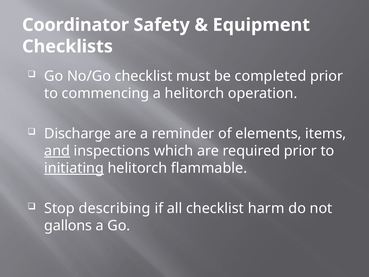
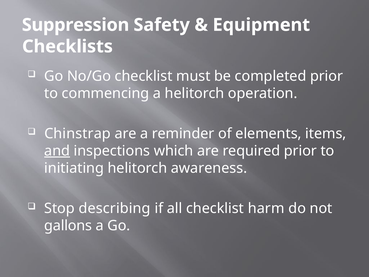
Coordinator: Coordinator -> Suppression
Discharge: Discharge -> Chinstrap
initiating underline: present -> none
flammable: flammable -> awareness
